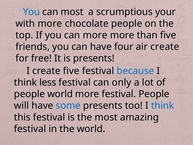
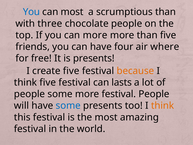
scrumptious your: your -> than
with more: more -> three
air create: create -> where
because colour: blue -> orange
think less: less -> five
only: only -> lasts
people world: world -> some
think at (163, 105) colour: blue -> orange
